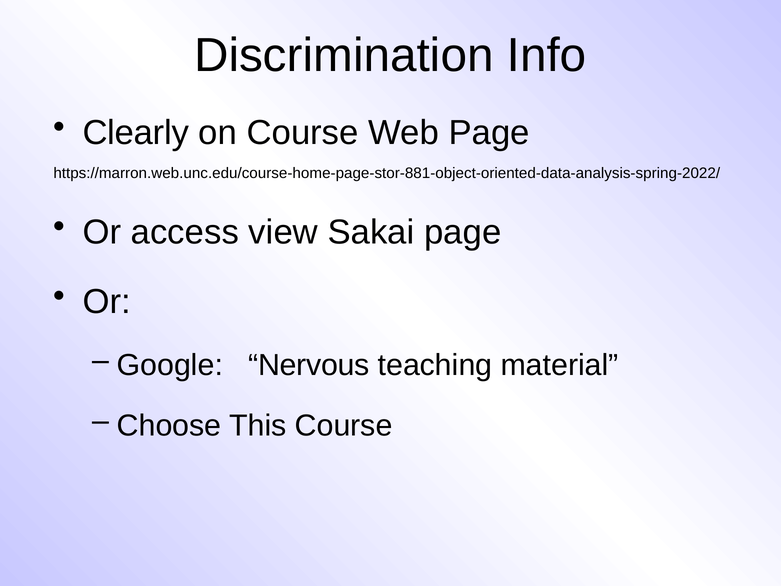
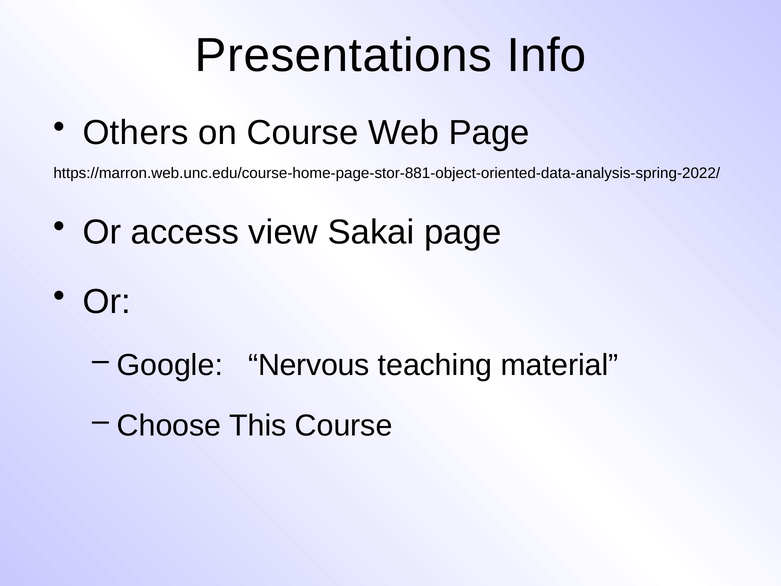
Discrimination: Discrimination -> Presentations
Clearly: Clearly -> Others
